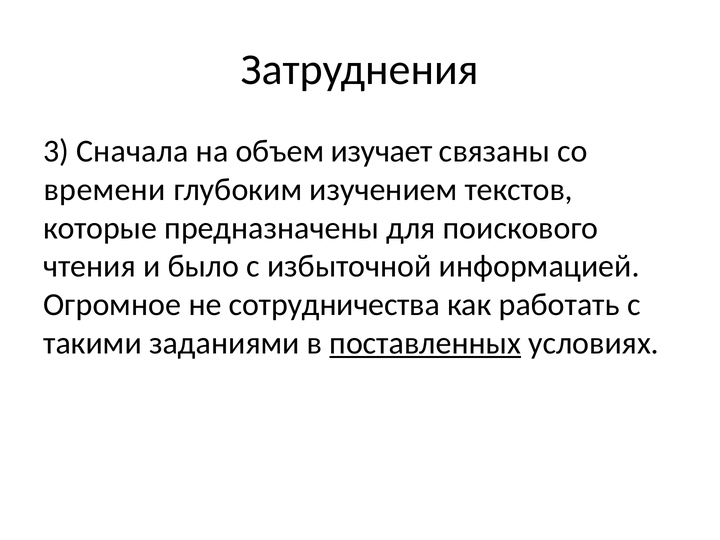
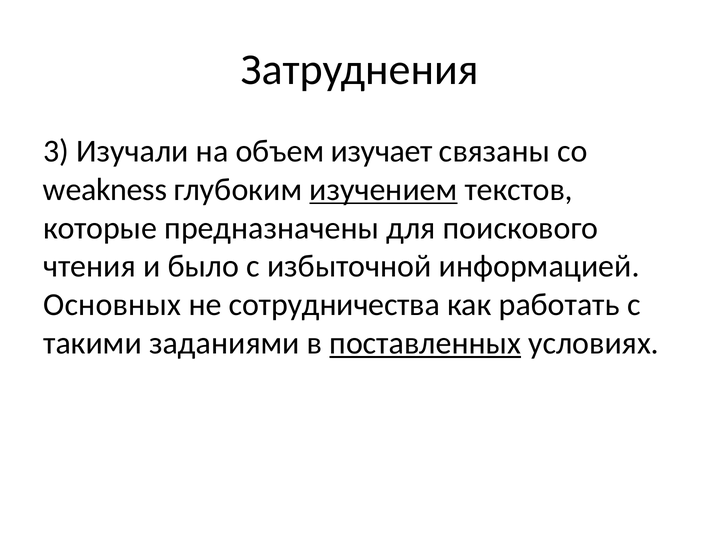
Сначала: Сначала -> Изучали
времени: времени -> weakness
изучением underline: none -> present
Огромное: Огромное -> Основных
